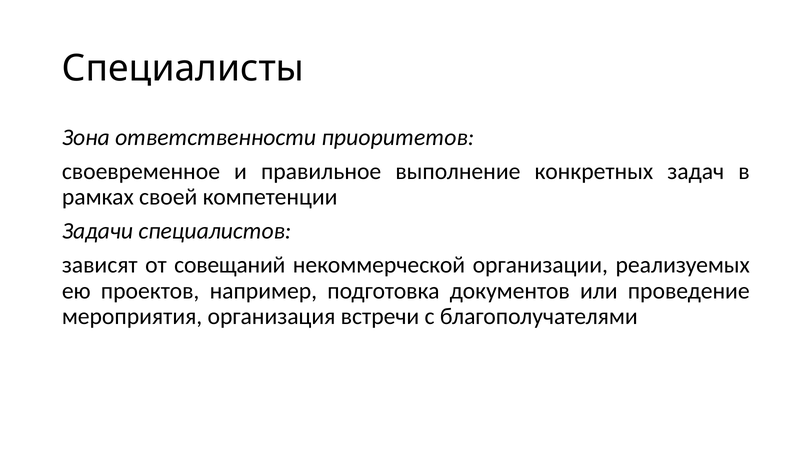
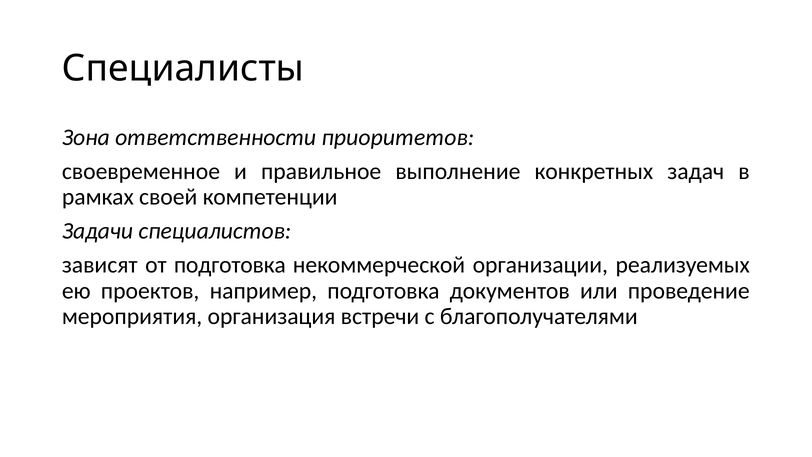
от совещаний: совещаний -> подготовка
